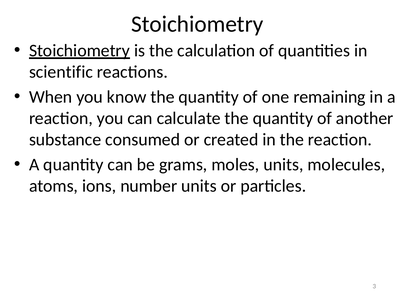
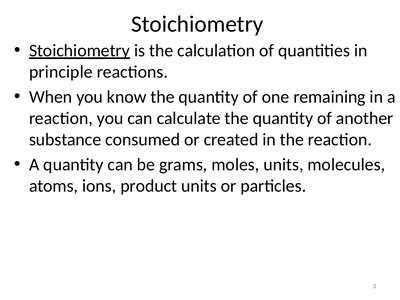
scientific: scientific -> principle
number: number -> product
